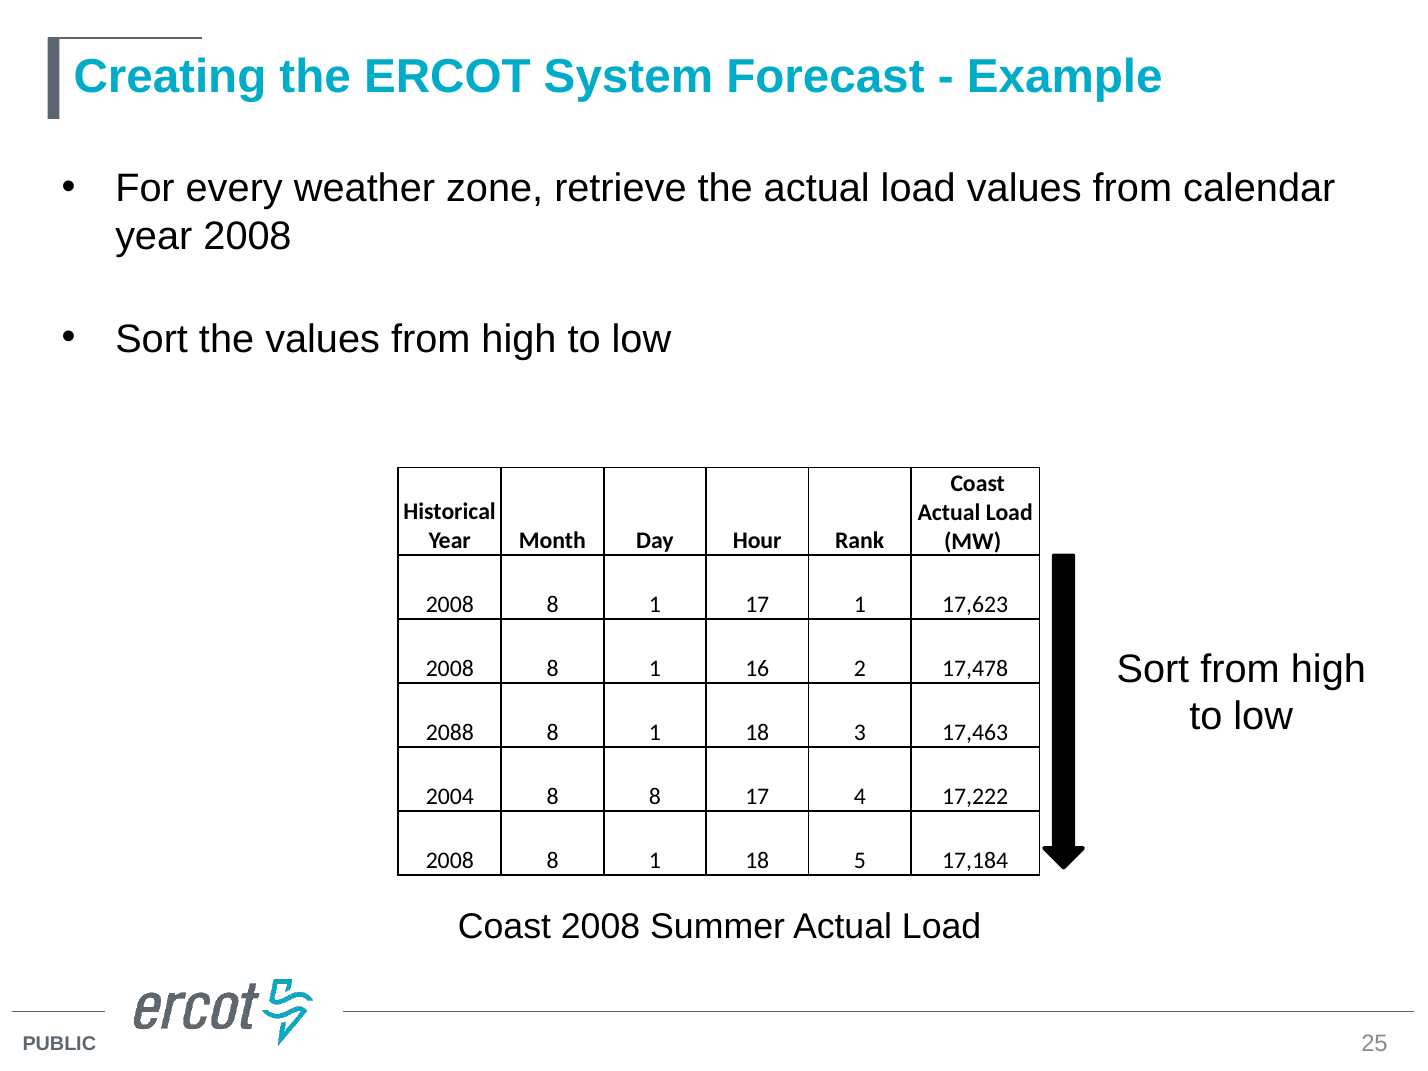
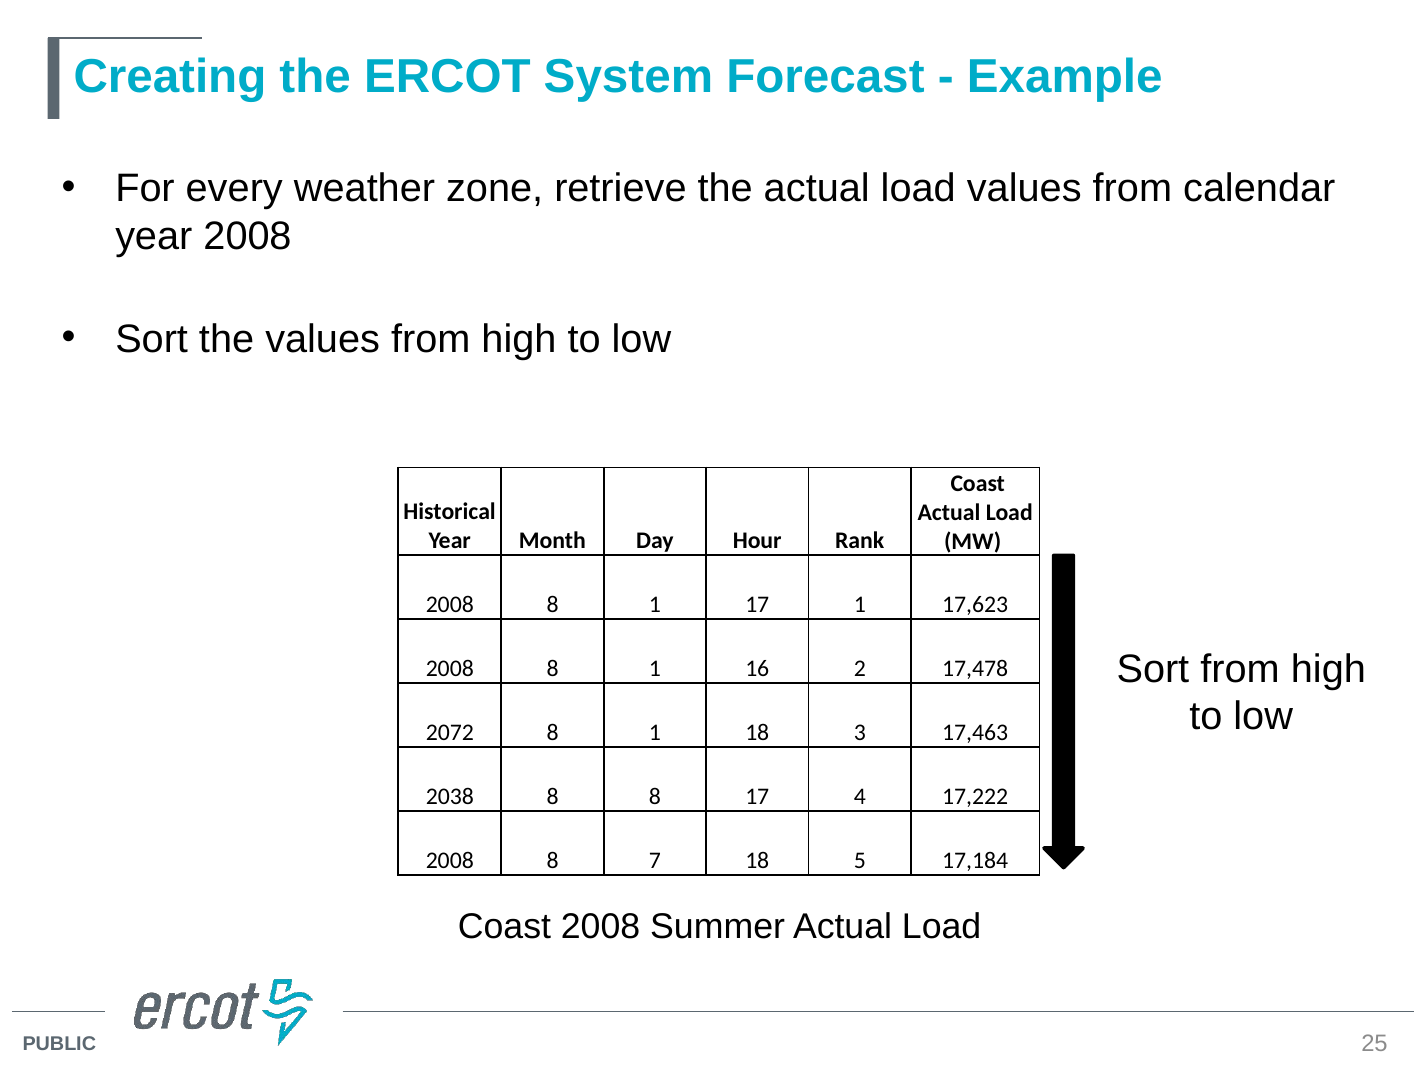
2088: 2088 -> 2072
2004: 2004 -> 2038
1 at (655, 861): 1 -> 7
